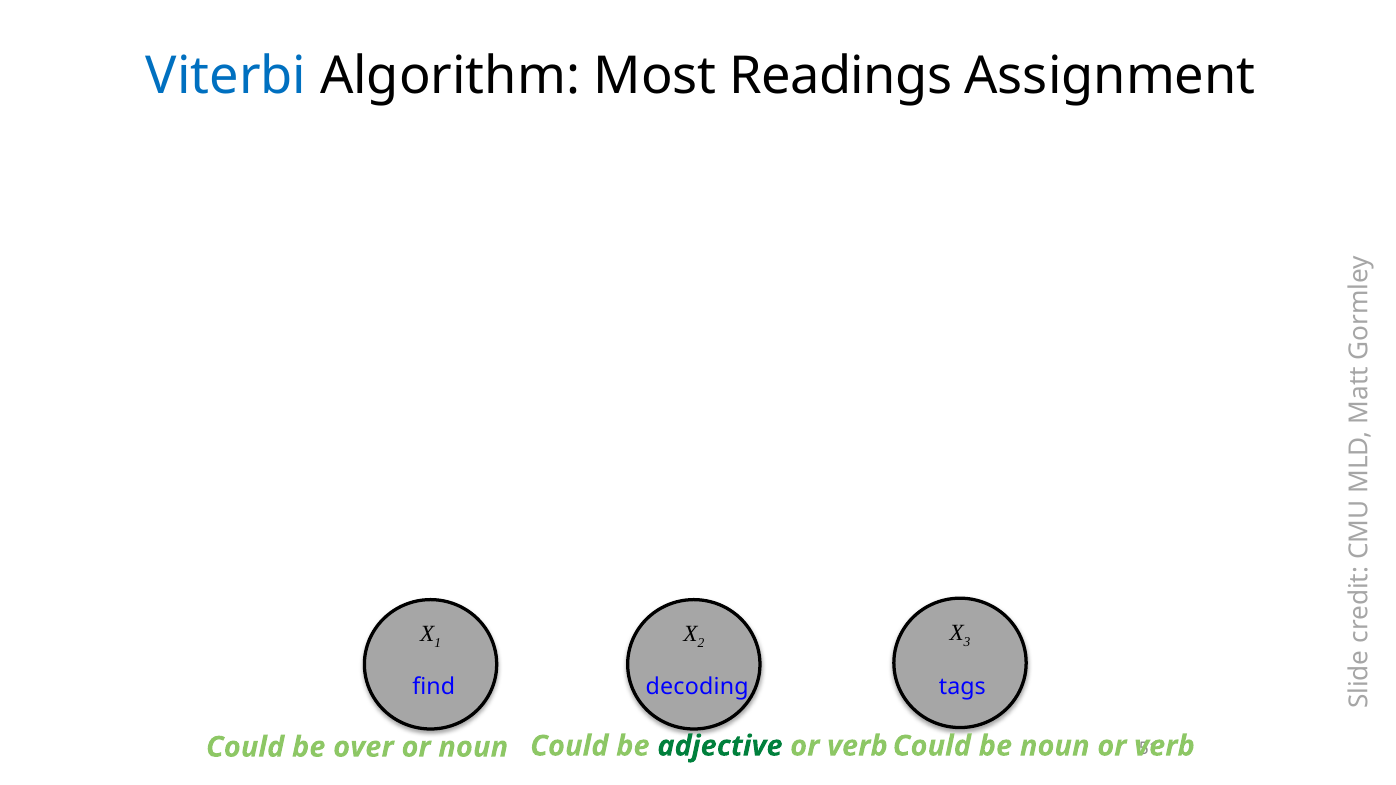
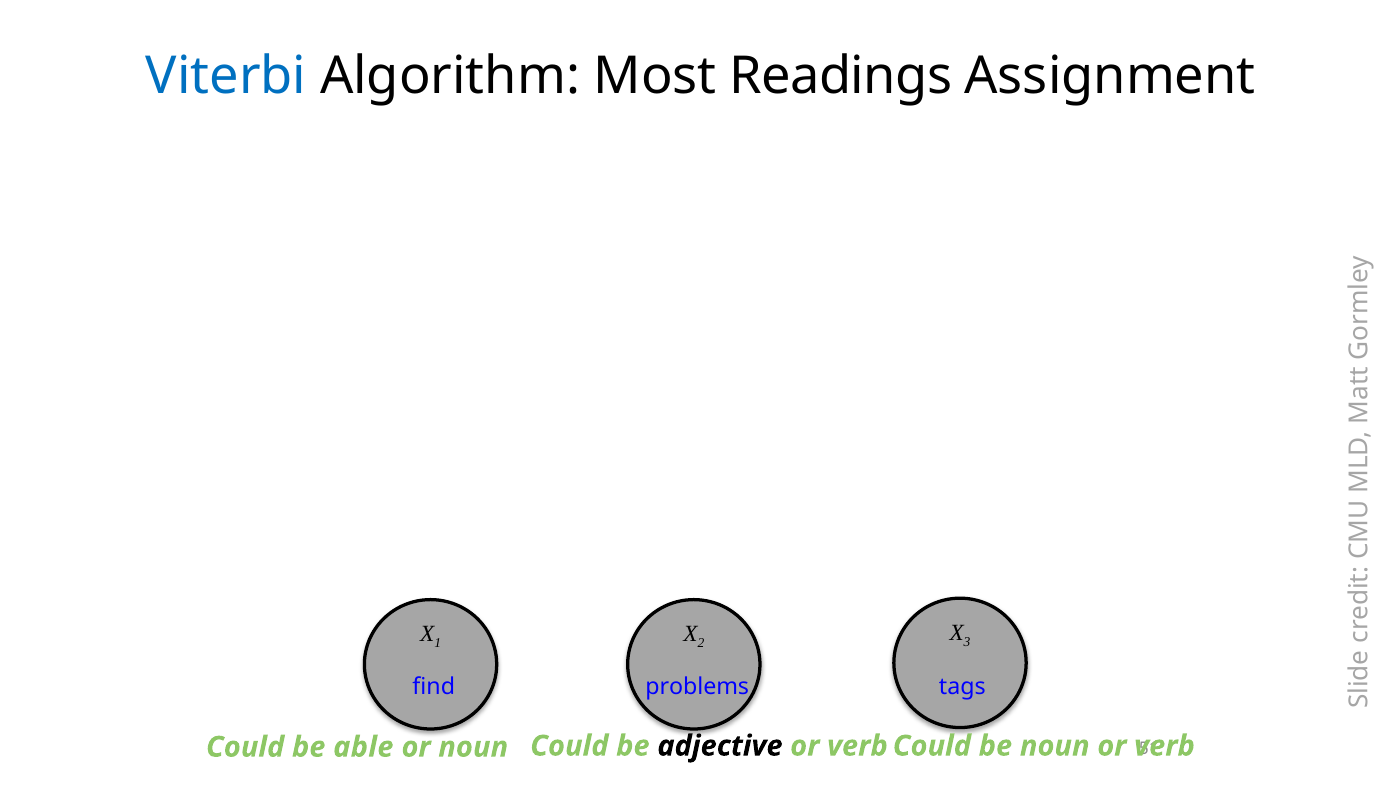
decoding: decoding -> problems
adjective colour: green -> black
over: over -> able
